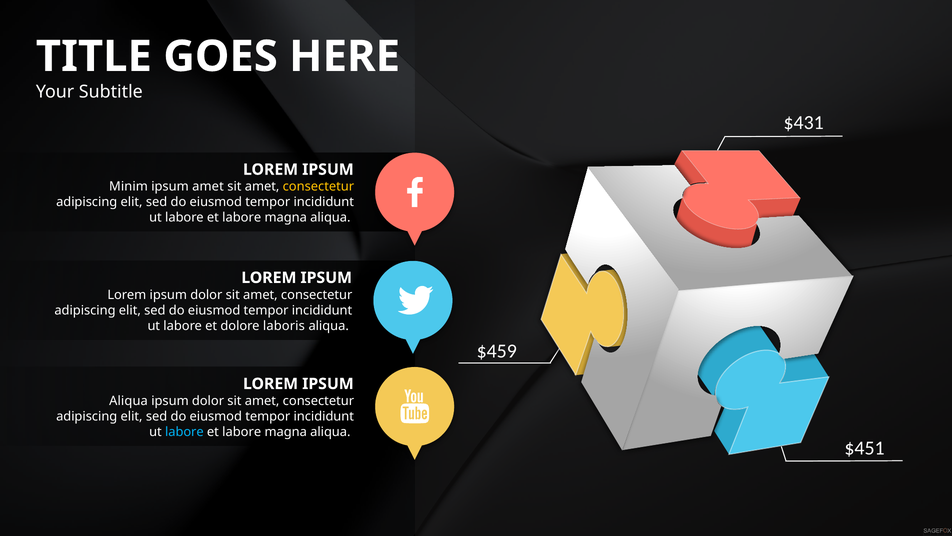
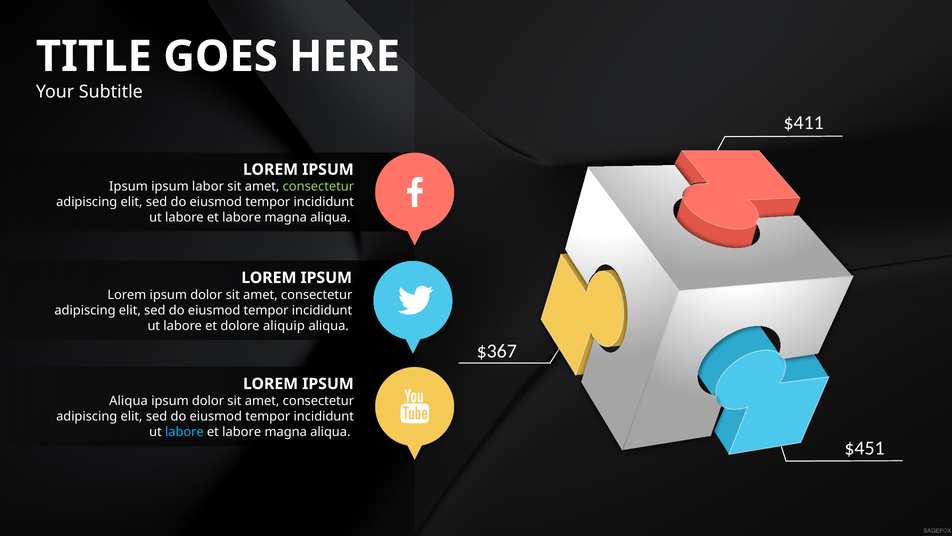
$431: $431 -> $411
Minim at (129, 186): Minim -> Ipsum
ipsum amet: amet -> labor
consectetur at (318, 186) colour: yellow -> light green
laboris: laboris -> aliquip
$459: $459 -> $367
